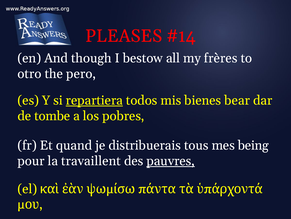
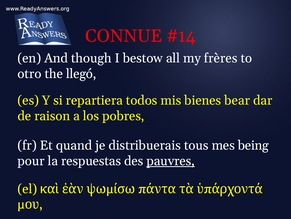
PLEASES: PLEASES -> CONNUE
pero: pero -> llegó
repartiera underline: present -> none
tombe: tombe -> raison
travaillent: travaillent -> respuestas
